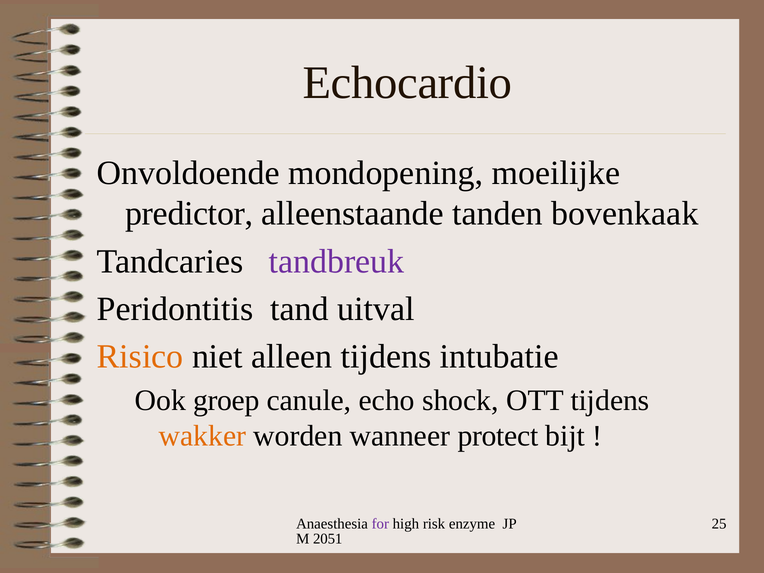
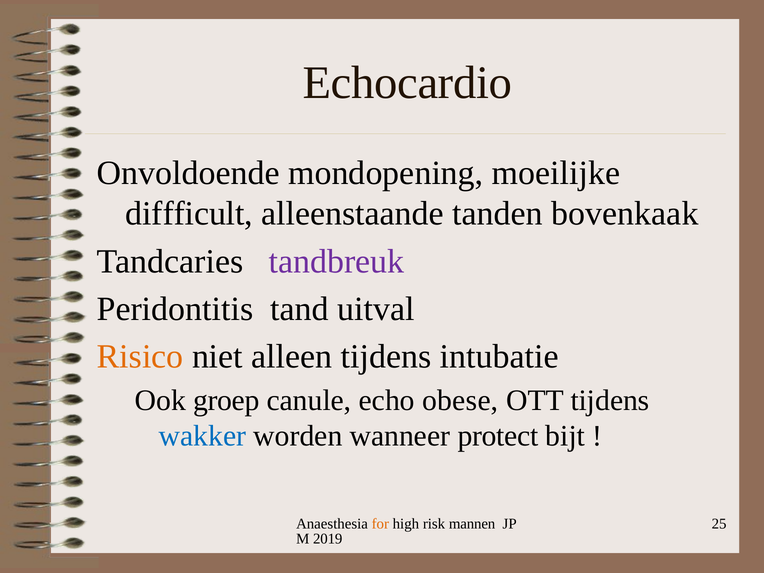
predictor: predictor -> diffficult
shock: shock -> obese
wakker colour: orange -> blue
for colour: purple -> orange
enzyme: enzyme -> mannen
2051: 2051 -> 2019
